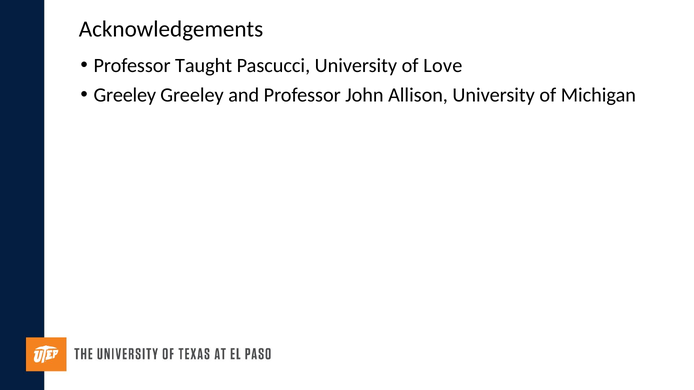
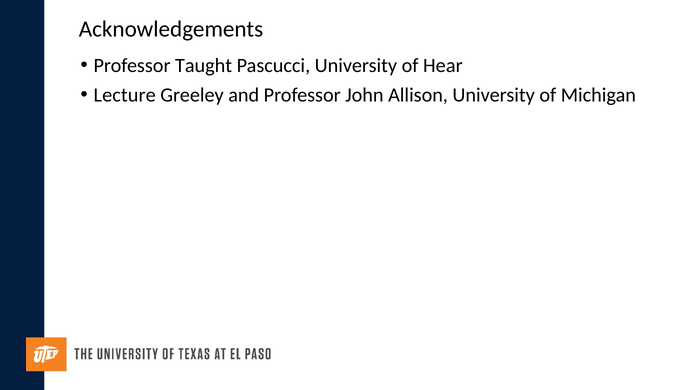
Love: Love -> Hear
Greeley at (125, 95): Greeley -> Lecture
